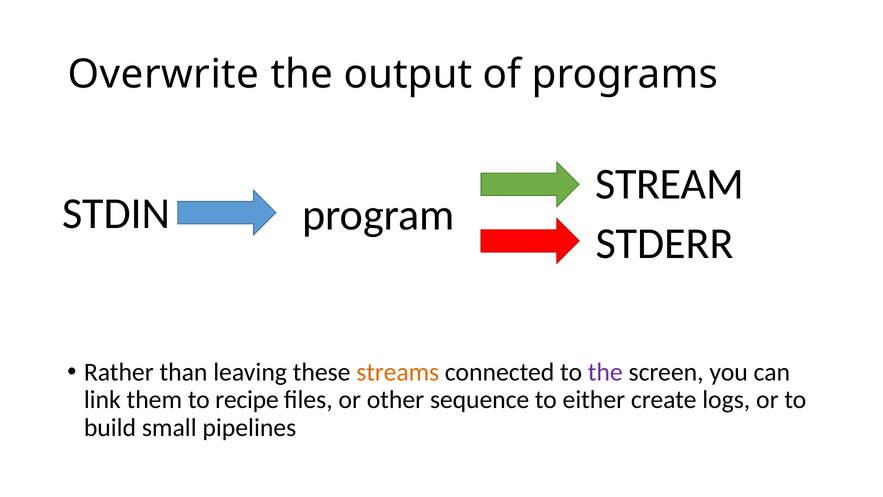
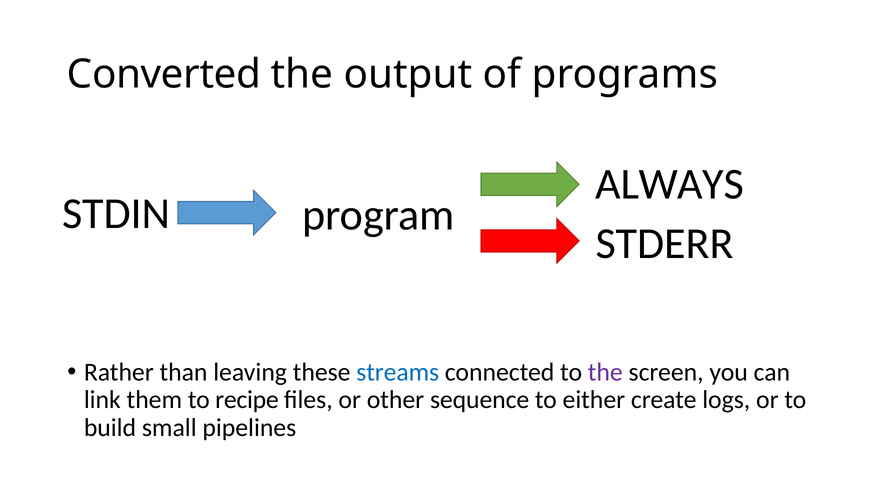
Overwrite: Overwrite -> Converted
STREAM: STREAM -> ALWAYS
streams colour: orange -> blue
